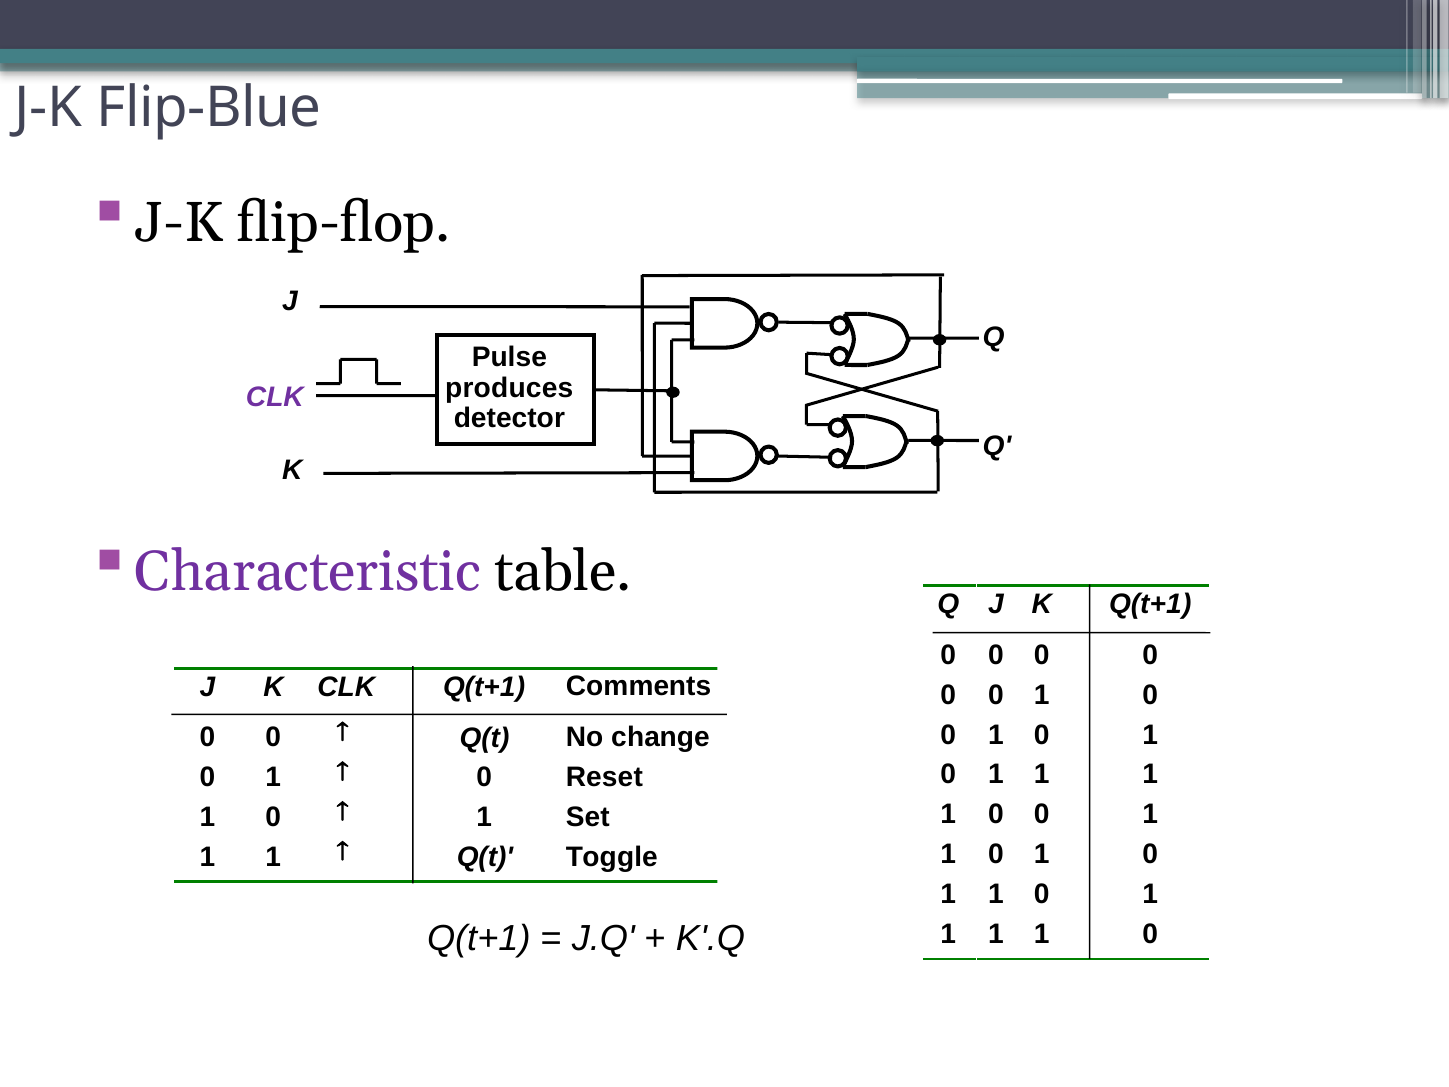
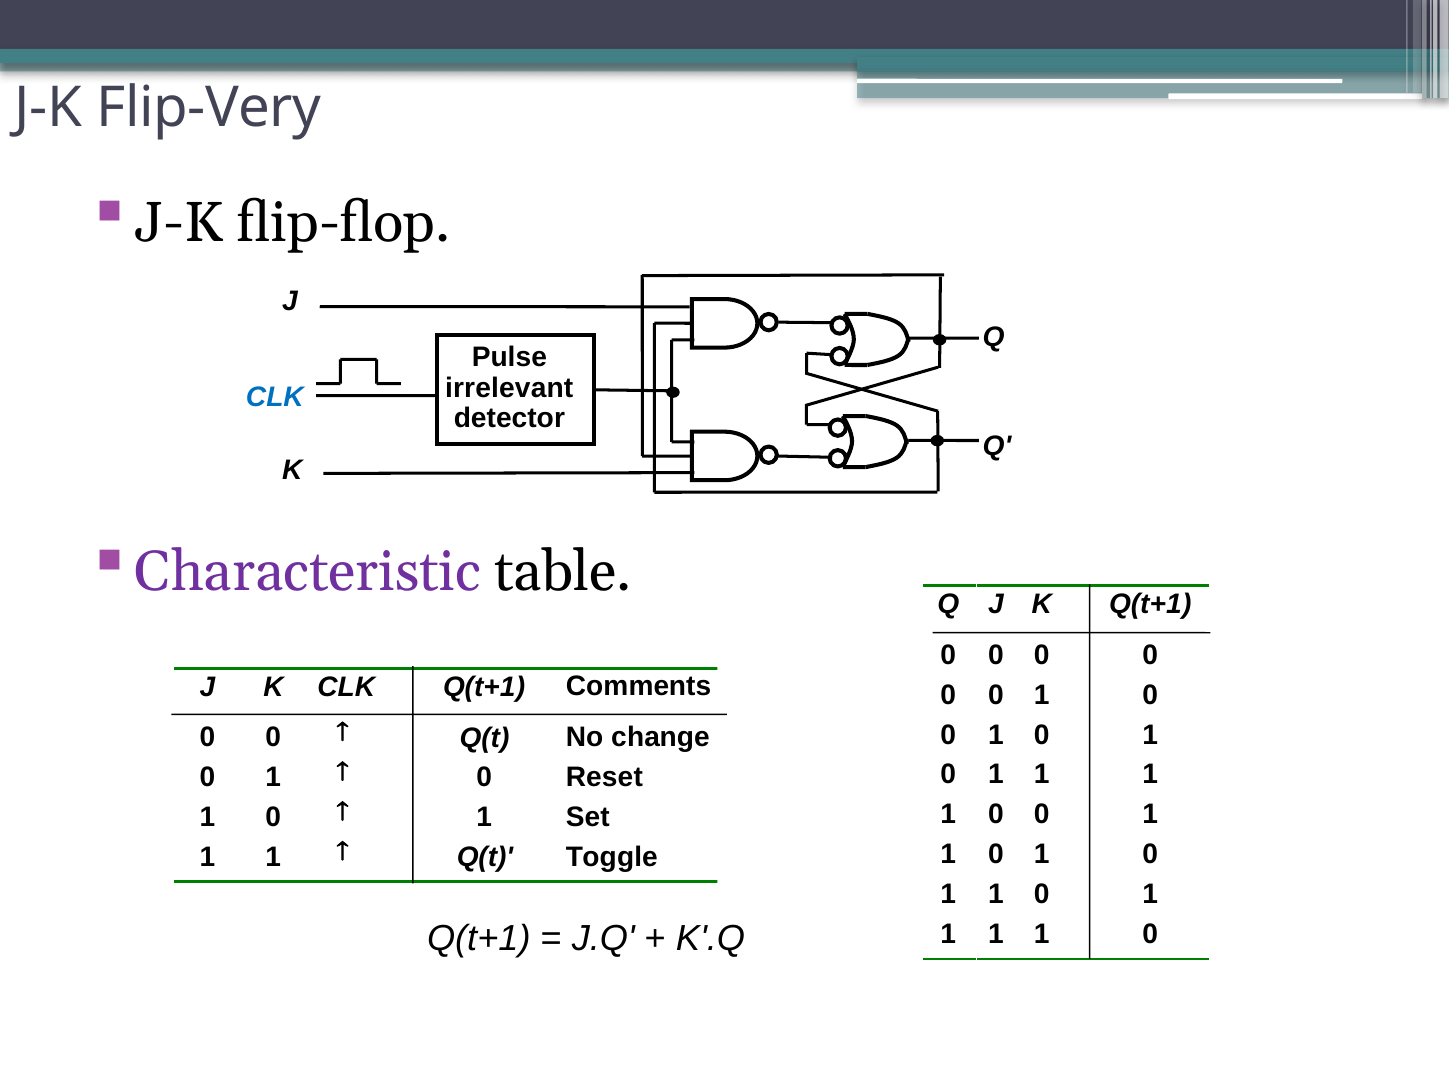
Flip-Blue: Flip-Blue -> Flip-Very
produces: produces -> irrelevant
CLK at (275, 397) colour: purple -> blue
